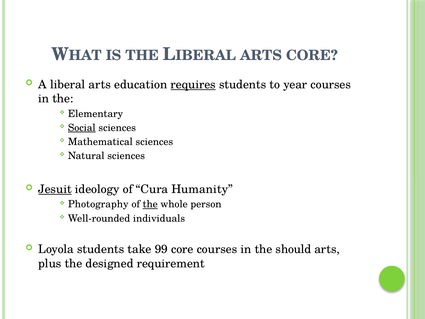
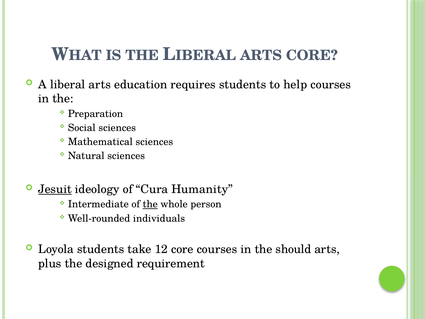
requires underline: present -> none
year: year -> help
Elementary: Elementary -> Preparation
Social underline: present -> none
Photography: Photography -> Intermediate
99: 99 -> 12
